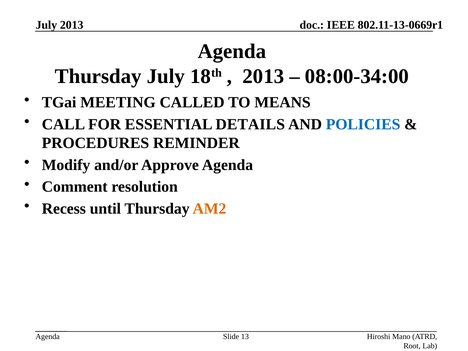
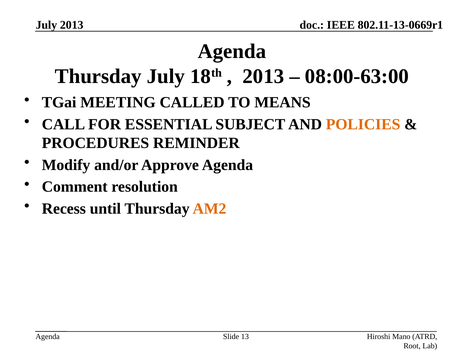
08:00-34:00: 08:00-34:00 -> 08:00-63:00
DETAILS: DETAILS -> SUBJECT
POLICIES colour: blue -> orange
